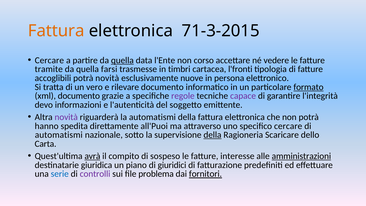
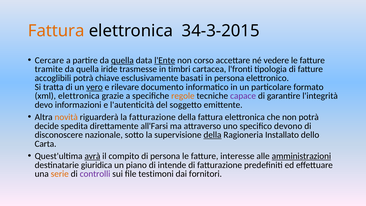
71-3-2015: 71-3-2015 -> 34-3-2015
l'Ente underline: none -> present
farsi: farsi -> iride
potrà novità: novità -> chiave
nuove: nuove -> basati
vero underline: none -> present
formato underline: present -> none
xml documento: documento -> elettronica
regole colour: purple -> orange
novità at (66, 117) colour: purple -> orange
la automatismi: automatismi -> fatturazione
hanno: hanno -> decide
all'Puoi: all'Puoi -> all'Farsi
specifico cercare: cercare -> devono
automatismi at (59, 135): automatismi -> disconoscere
Scaricare: Scaricare -> Installato
di sospeso: sospeso -> persona
giuridici: giuridici -> intende
serie colour: blue -> orange
problema: problema -> testimoni
fornitori underline: present -> none
